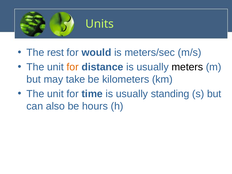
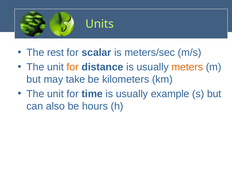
would: would -> scalar
meters colour: black -> orange
standing: standing -> example
